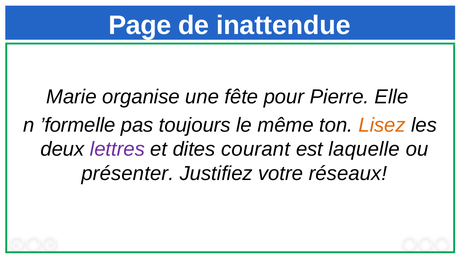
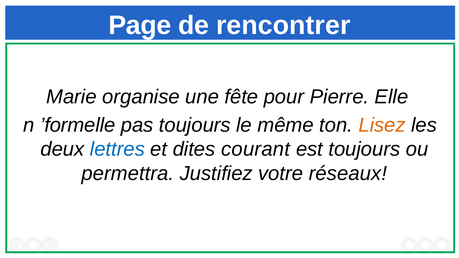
inattendue: inattendue -> rencontrer
lettres colour: purple -> blue
est laquelle: laquelle -> toujours
présenter: présenter -> permettra
